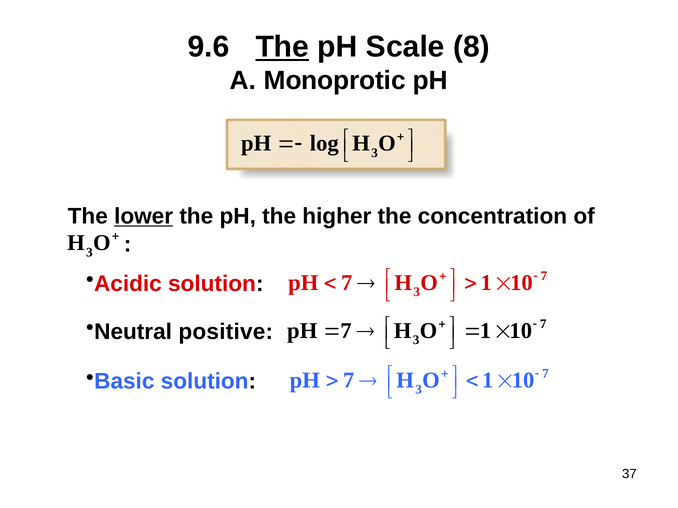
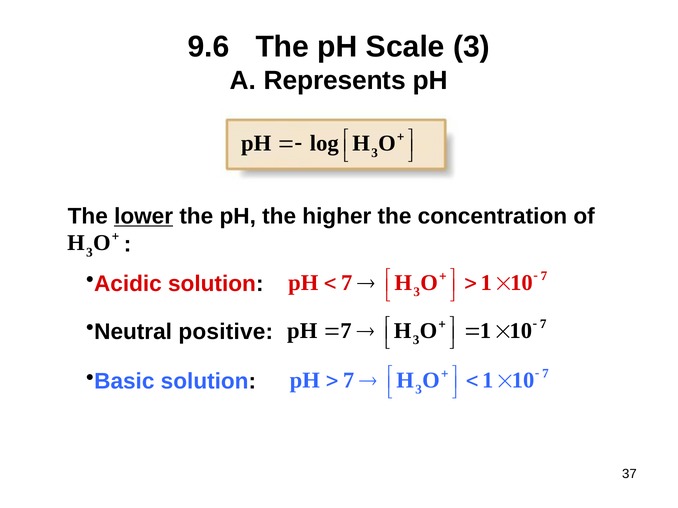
The at (282, 47) underline: present -> none
Scale 8: 8 -> 3
Monoprotic: Monoprotic -> Represents
